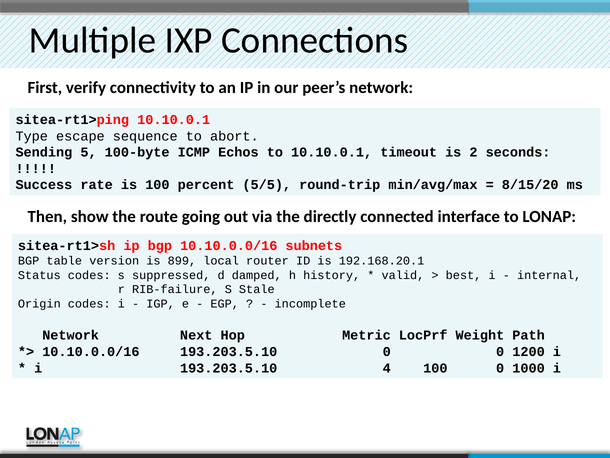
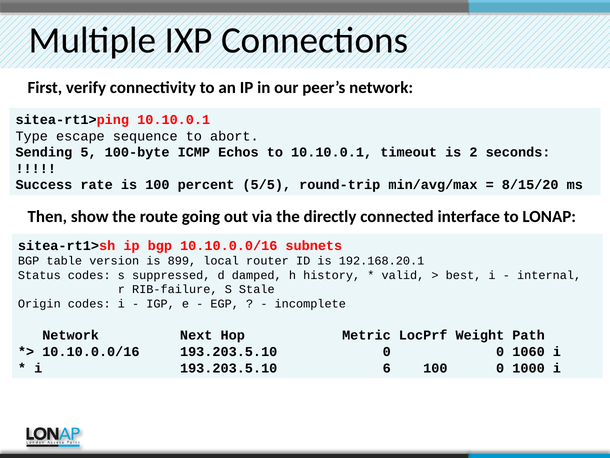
1200: 1200 -> 1060
4: 4 -> 6
